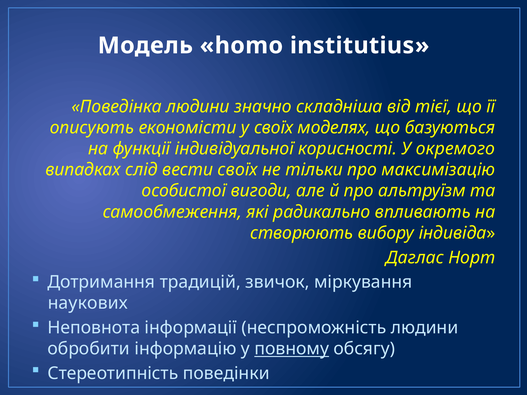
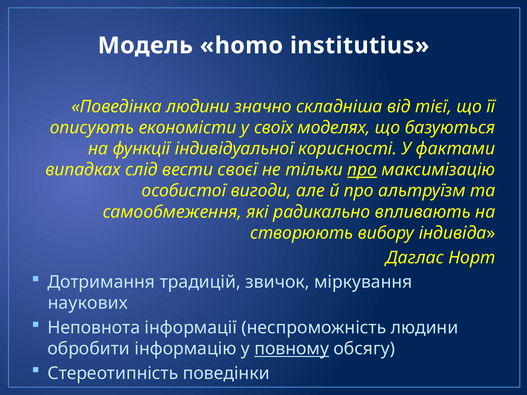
окремого: окремого -> фактами
вести своїх: своїх -> своєї
про at (362, 170) underline: none -> present
